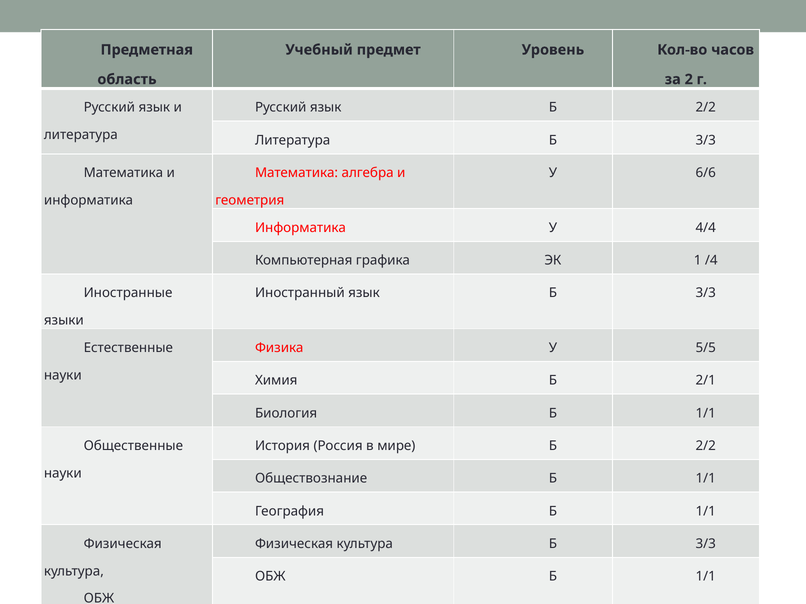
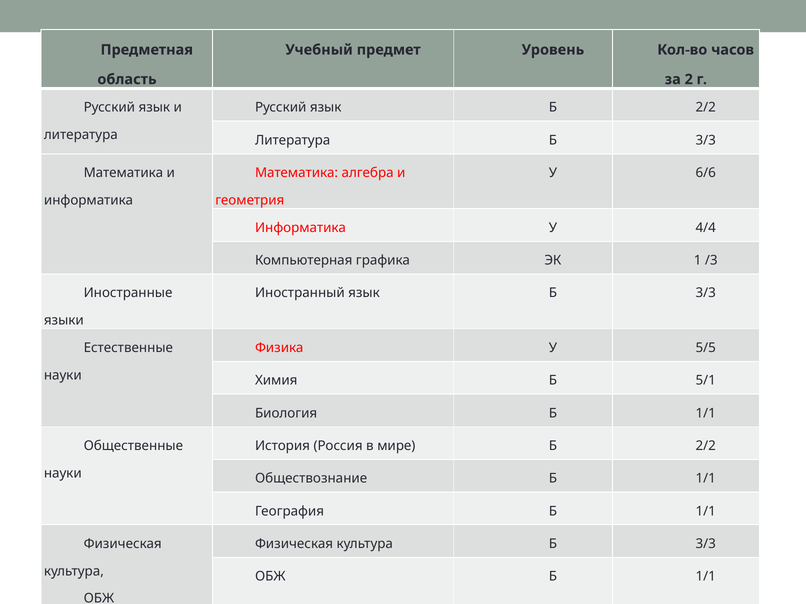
/4: /4 -> /3
2/1: 2/1 -> 5/1
